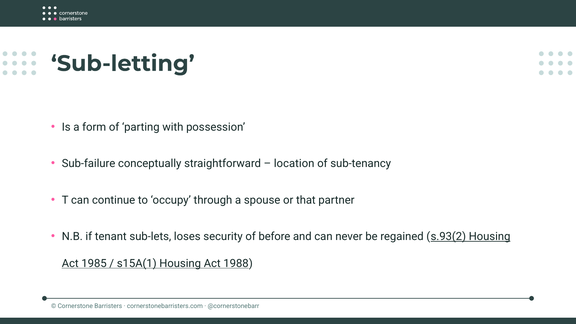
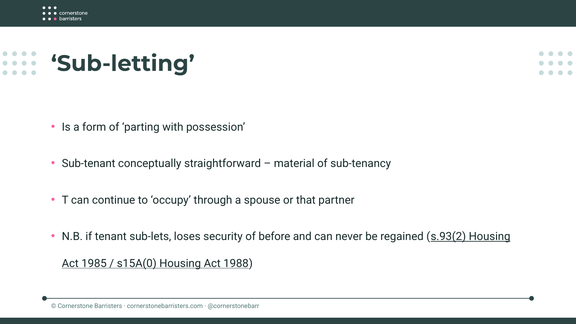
Sub-failure: Sub-failure -> Sub-tenant
location: location -> material
s15A(1: s15A(1 -> s15A(0
